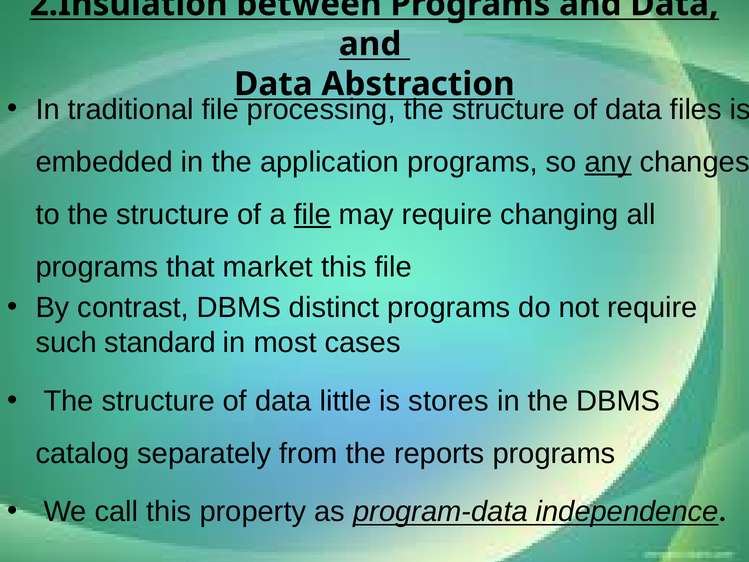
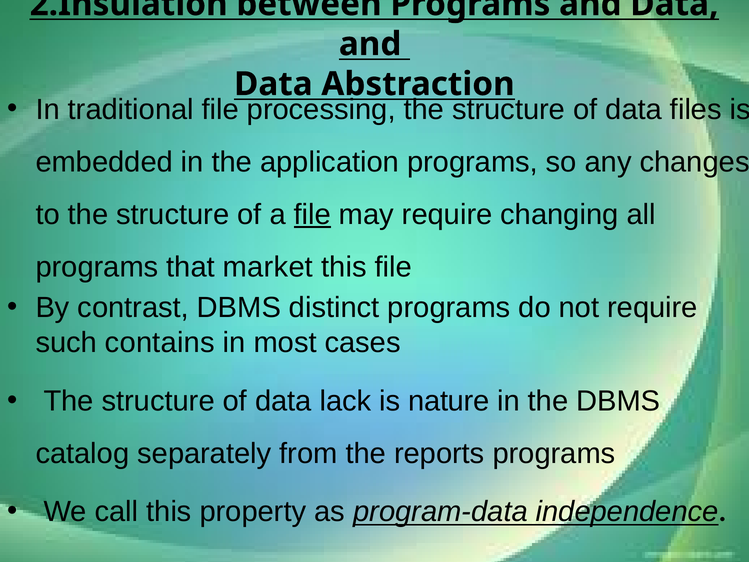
any underline: present -> none
standard: standard -> contains
little: little -> lack
stores: stores -> nature
